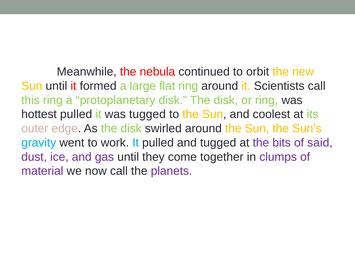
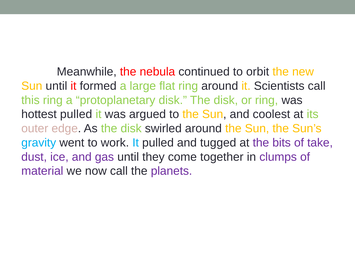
was tugged: tugged -> argued
said: said -> take
